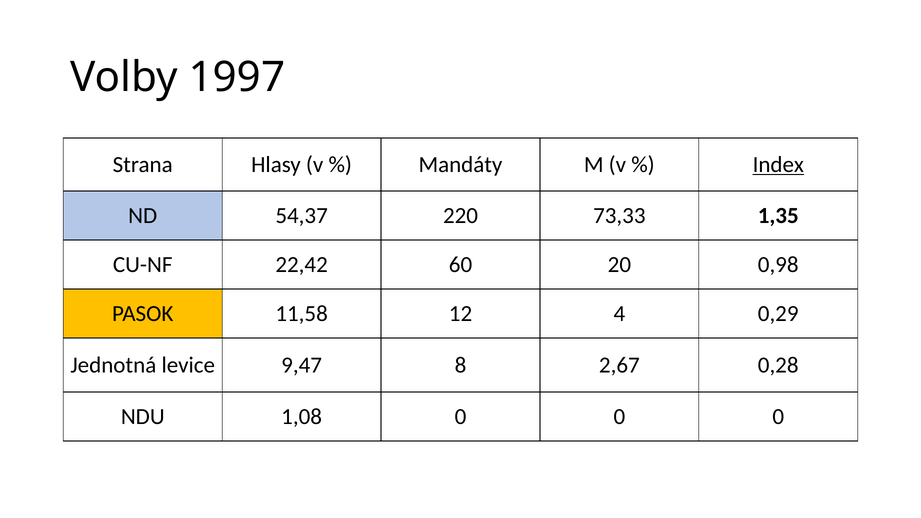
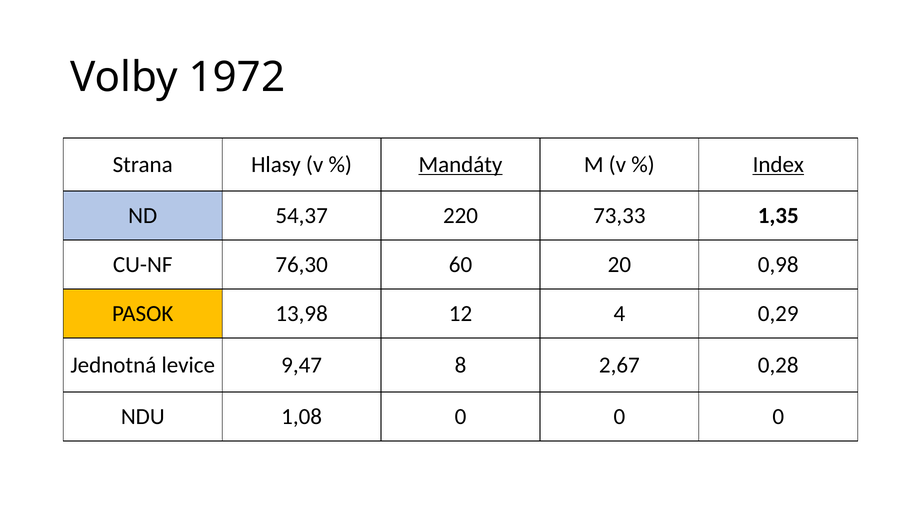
1997: 1997 -> 1972
Mandáty underline: none -> present
22,42: 22,42 -> 76,30
11,58: 11,58 -> 13,98
